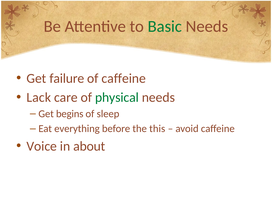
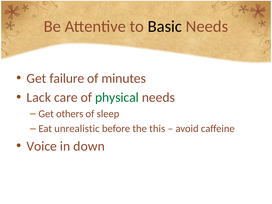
Basic colour: green -> black
of caffeine: caffeine -> minutes
begins: begins -> others
everything: everything -> unrealistic
about: about -> down
